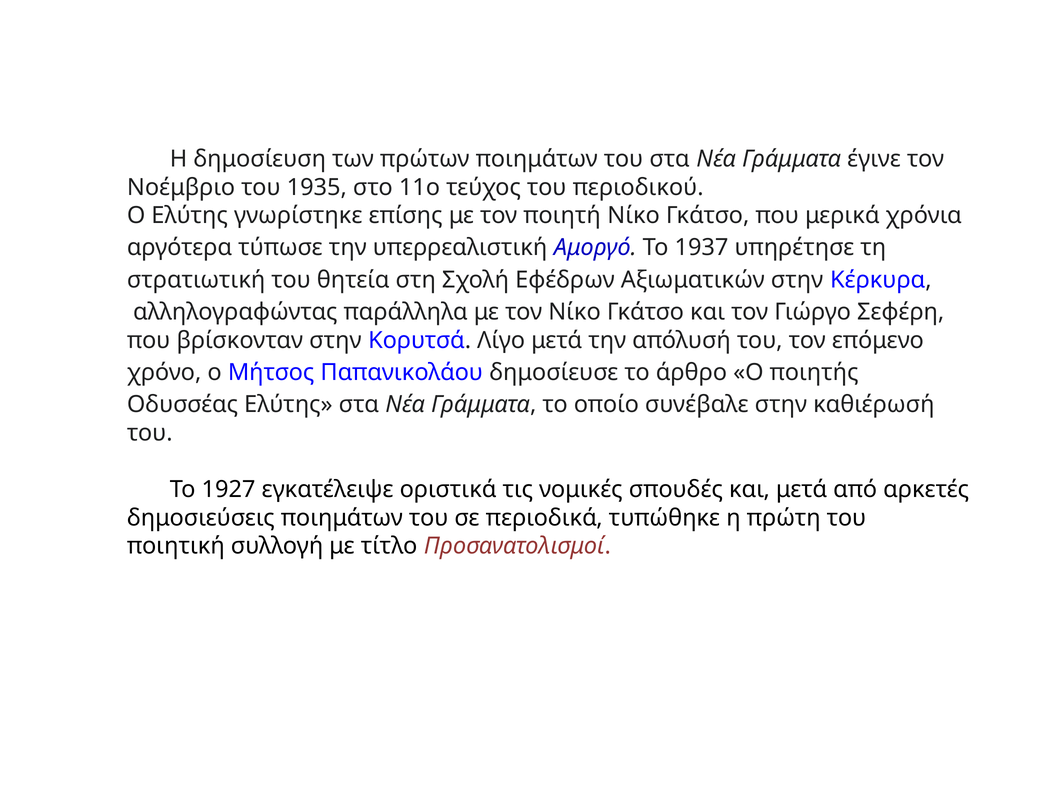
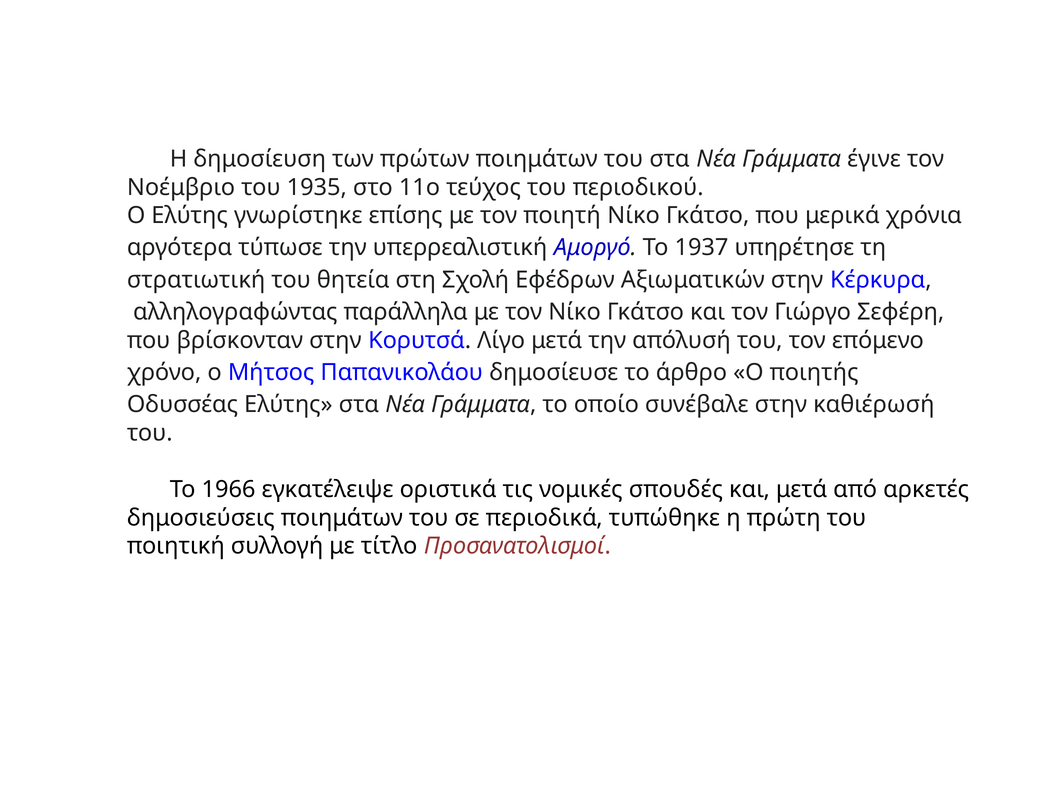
1927: 1927 -> 1966
